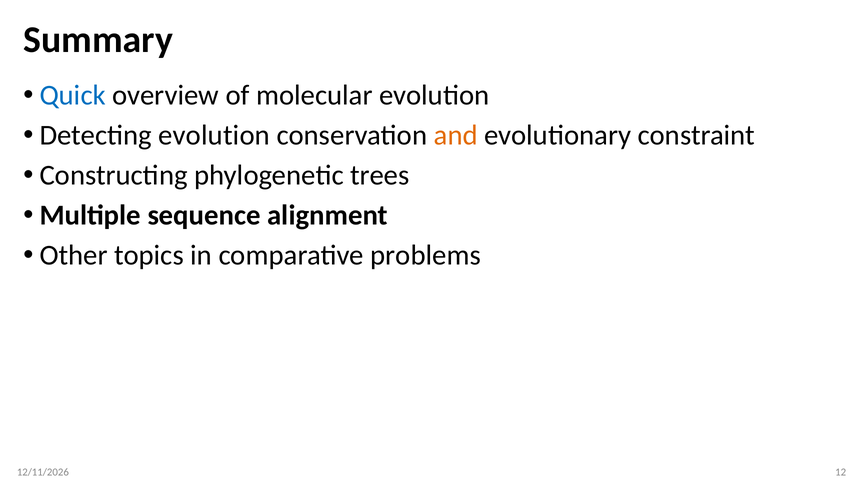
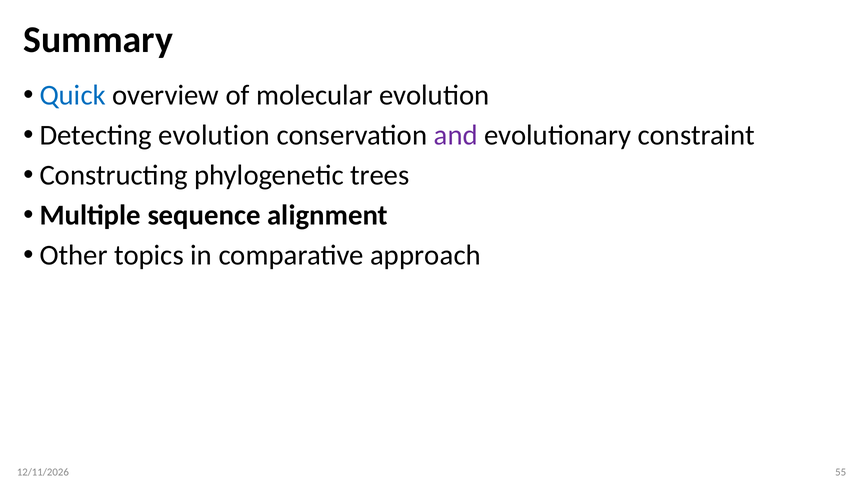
and colour: orange -> purple
problems: problems -> approach
12: 12 -> 55
